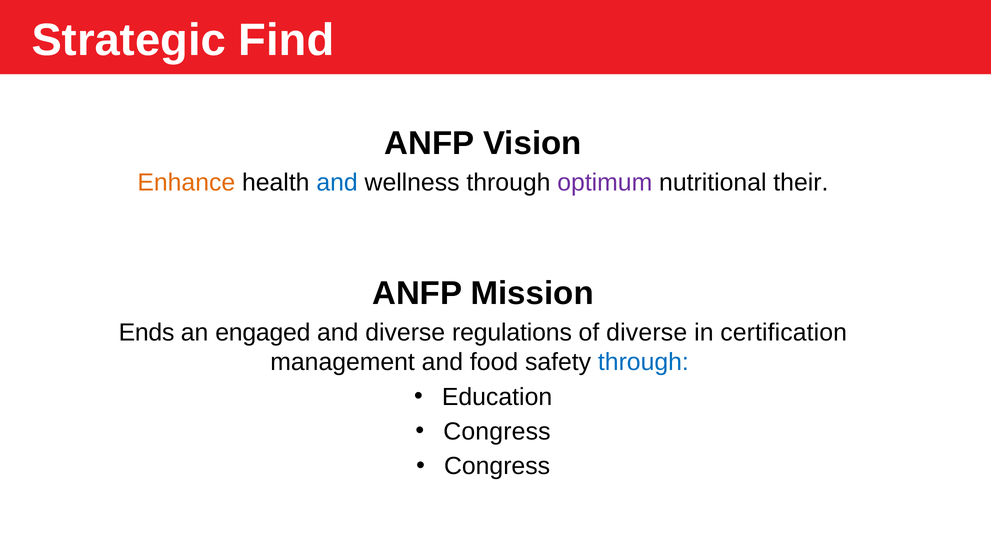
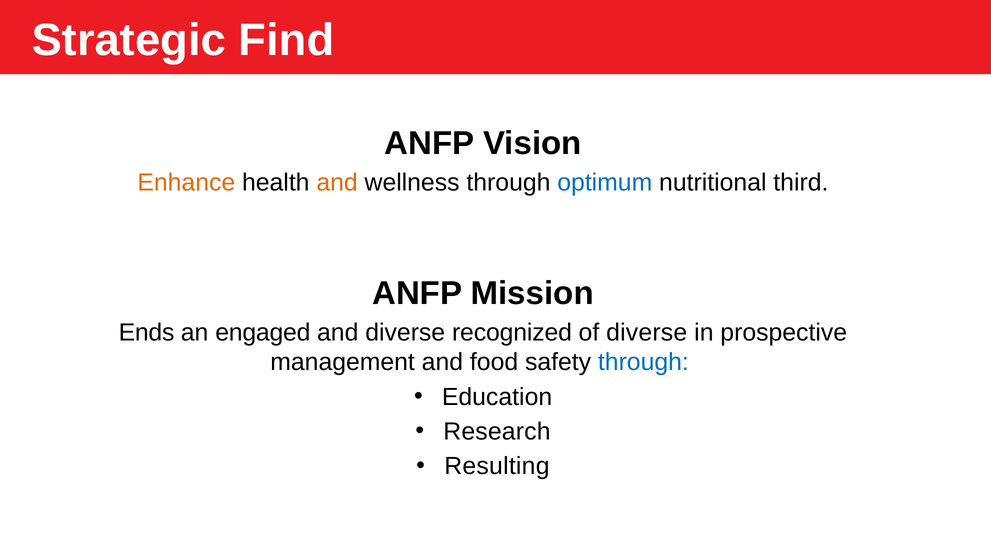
and at (337, 183) colour: blue -> orange
optimum colour: purple -> blue
their: their -> third
regulations: regulations -> recognized
certification: certification -> prospective
Congress at (497, 432): Congress -> Research
Congress at (497, 467): Congress -> Resulting
